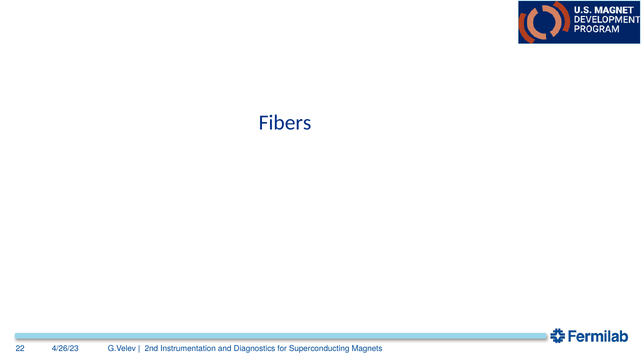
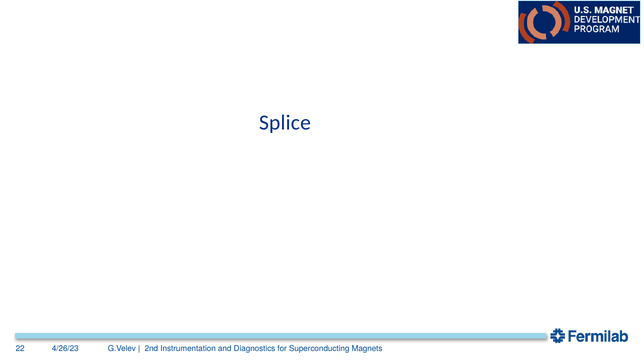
Fibers: Fibers -> Splice
